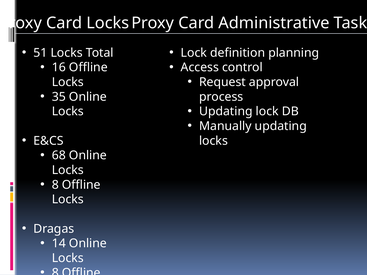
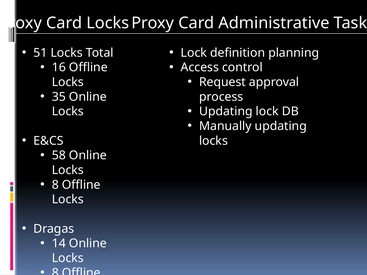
68: 68 -> 58
